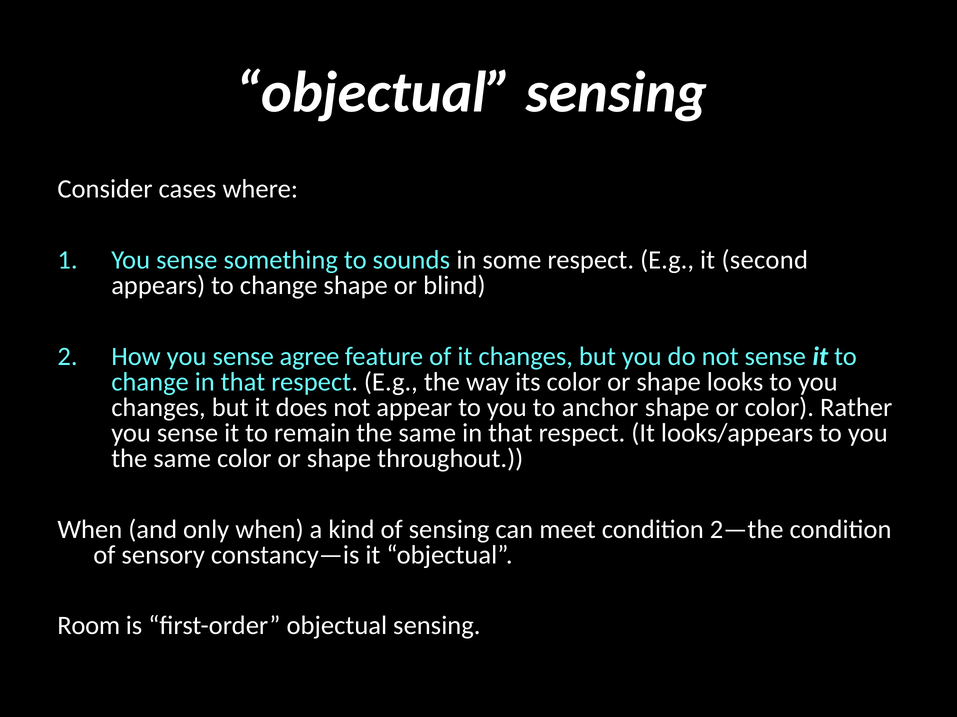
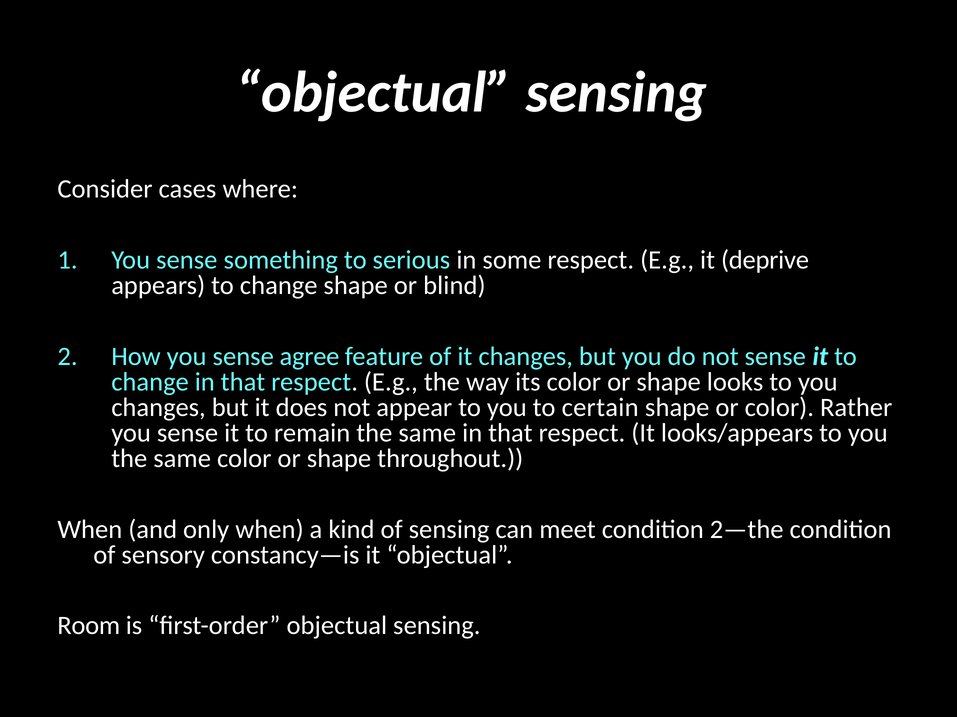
sounds: sounds -> serious
second: second -> deprive
anchor: anchor -> certain
